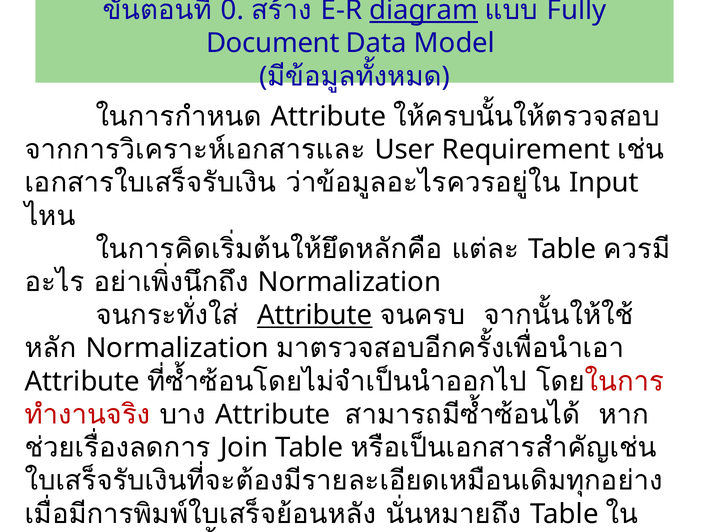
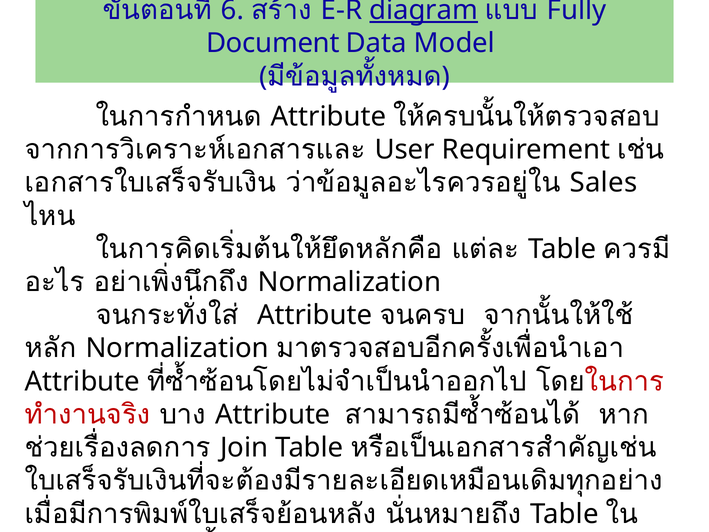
0: 0 -> 6
Input: Input -> Sales
Attribute at (315, 315) underline: present -> none
